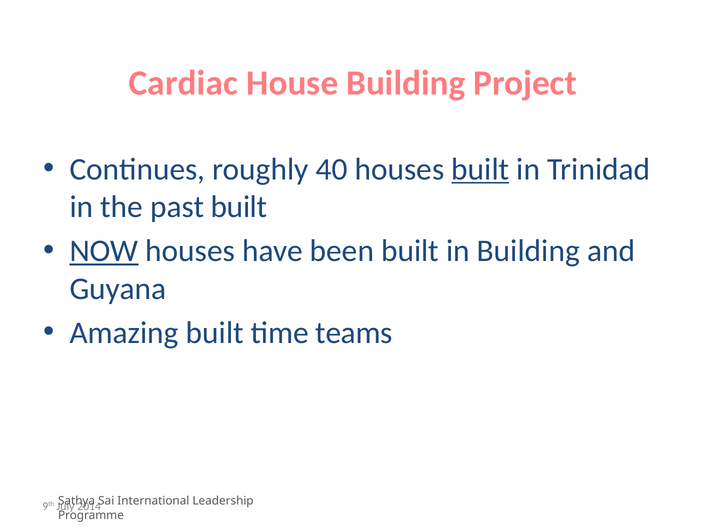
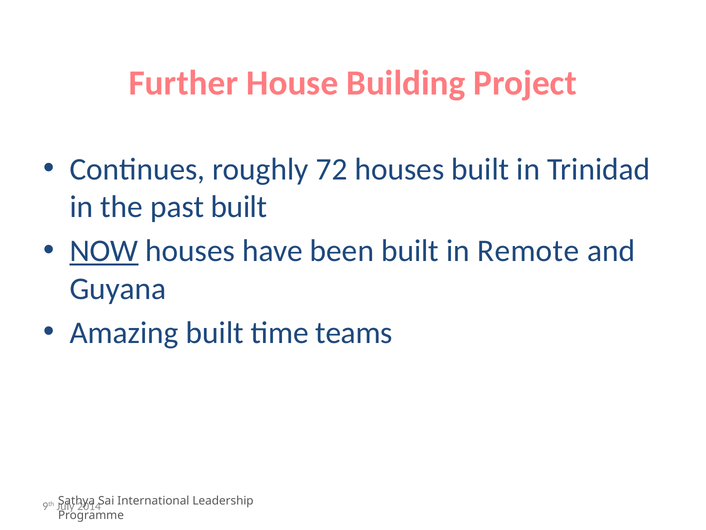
Cardiac: Cardiac -> Further
40: 40 -> 72
built at (480, 169) underline: present -> none
in Building: Building -> Remote
